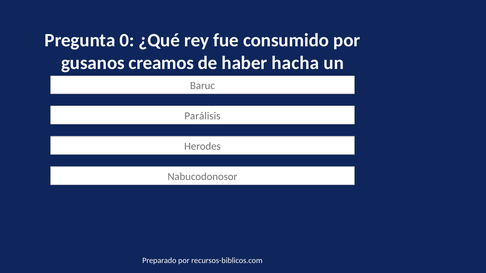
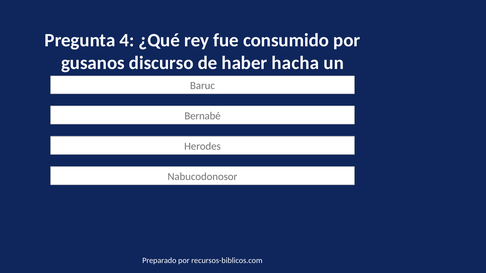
0: 0 -> 4
gusanos creamos: creamos -> discurso
Parálisis: Parálisis -> Bernabé
